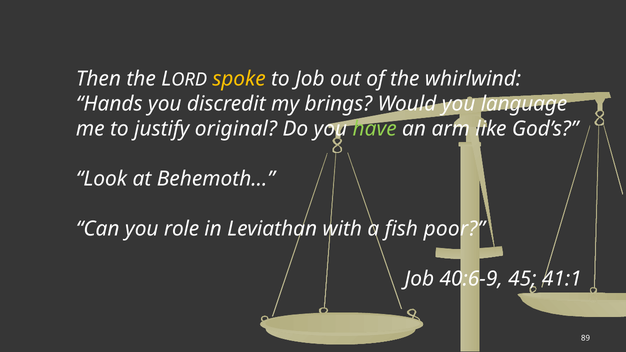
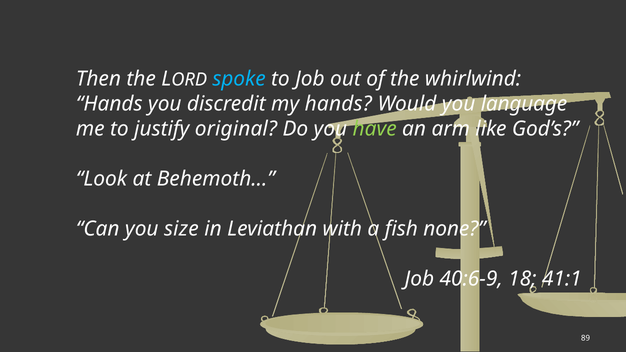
spoke colour: yellow -> light blue
my brings: brings -> hands
role: role -> size
poor: poor -> none
45: 45 -> 18
